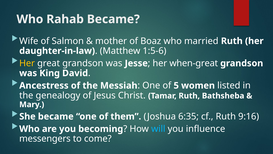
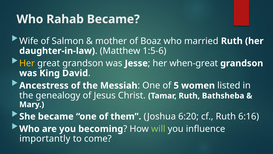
6:35: 6:35 -> 6:20
9:16: 9:16 -> 6:16
will colour: light blue -> light green
messengers: messengers -> importantly
